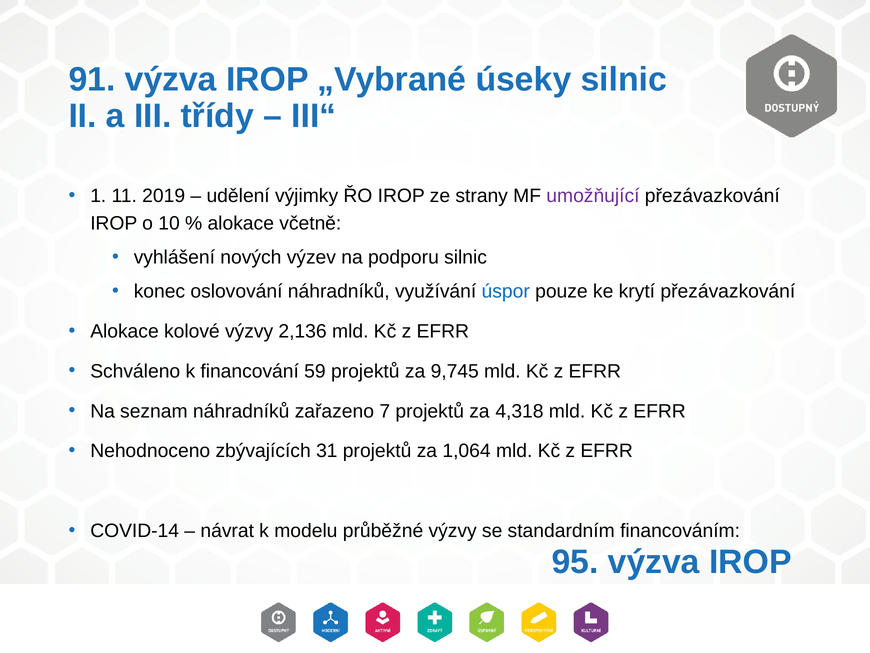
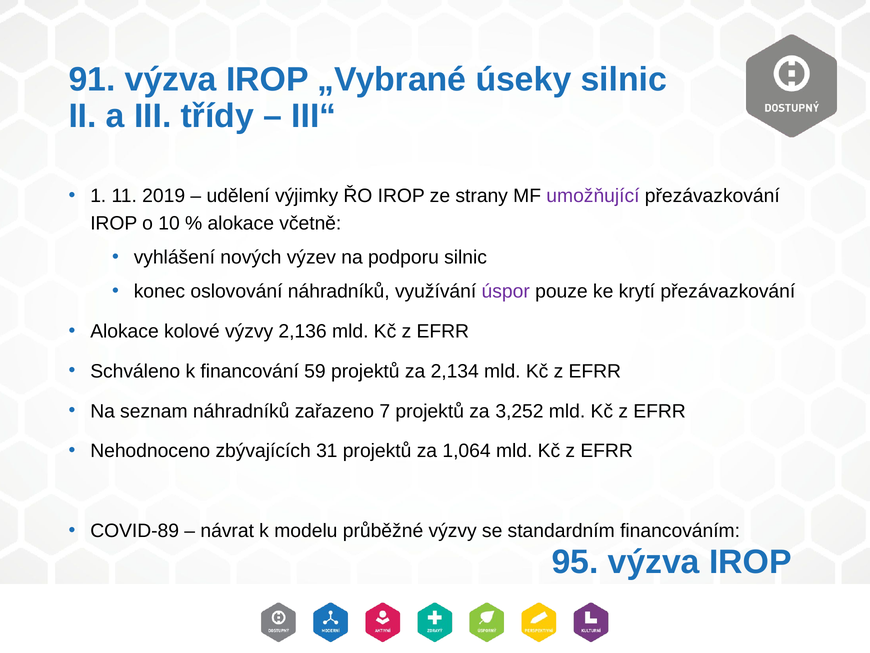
úspor colour: blue -> purple
9,745: 9,745 -> 2,134
4,318: 4,318 -> 3,252
COVID-14: COVID-14 -> COVID-89
